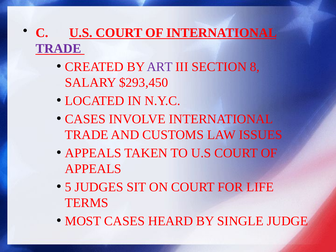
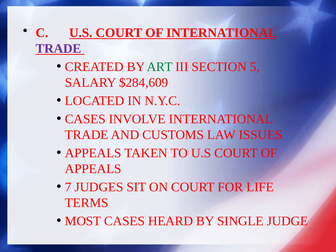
ART colour: purple -> green
8: 8 -> 5
$293,450: $293,450 -> $284,609
5: 5 -> 7
